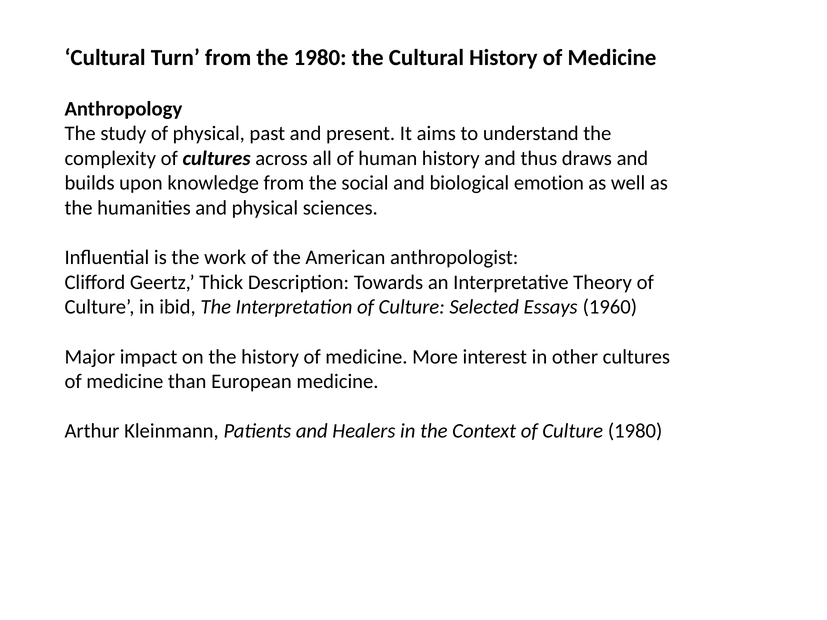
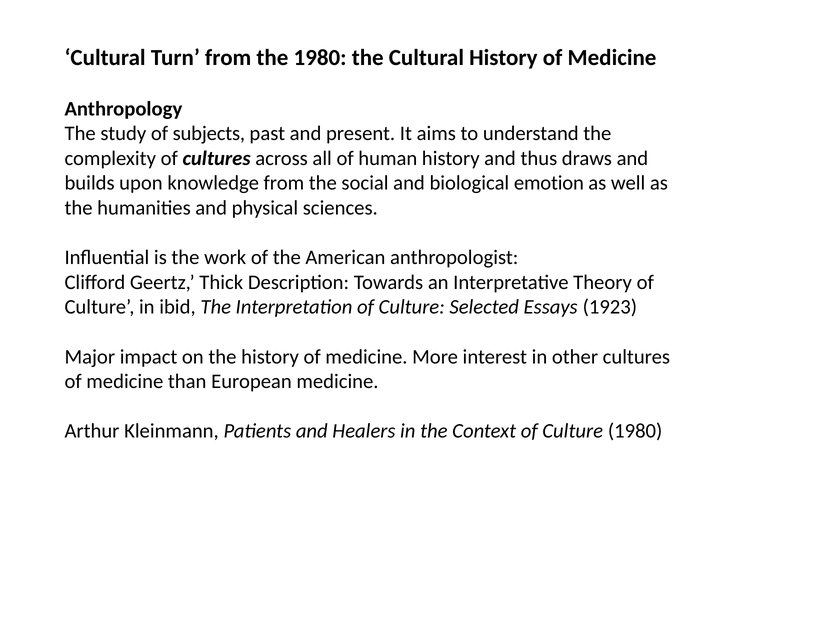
of physical: physical -> subjects
1960: 1960 -> 1923
